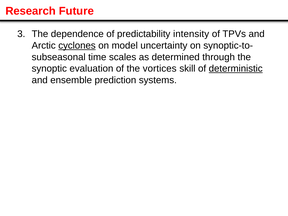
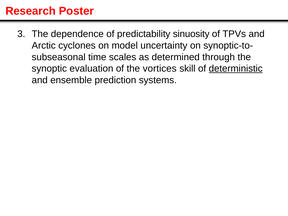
Future: Future -> Poster
intensity: intensity -> sinuosity
cyclones underline: present -> none
